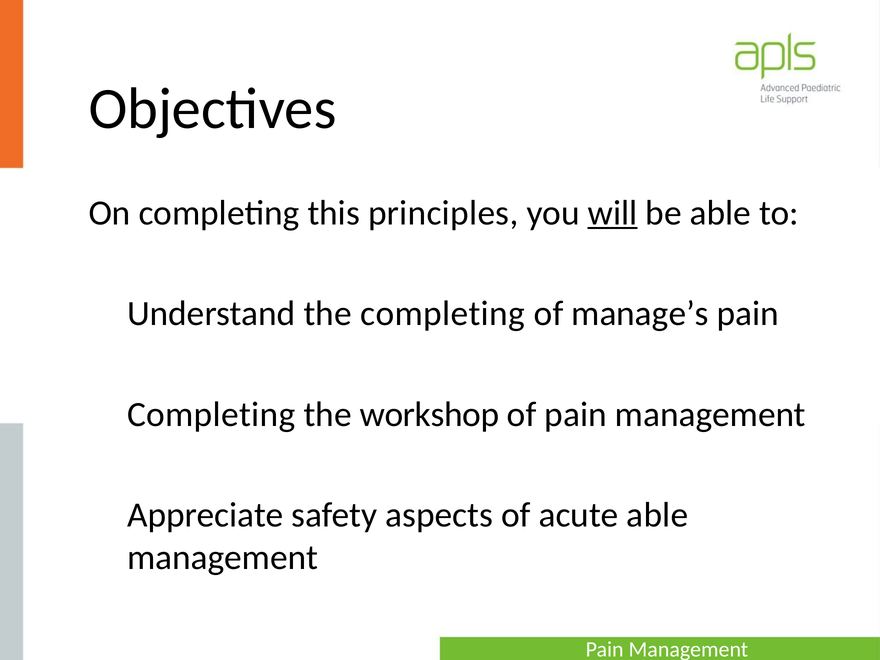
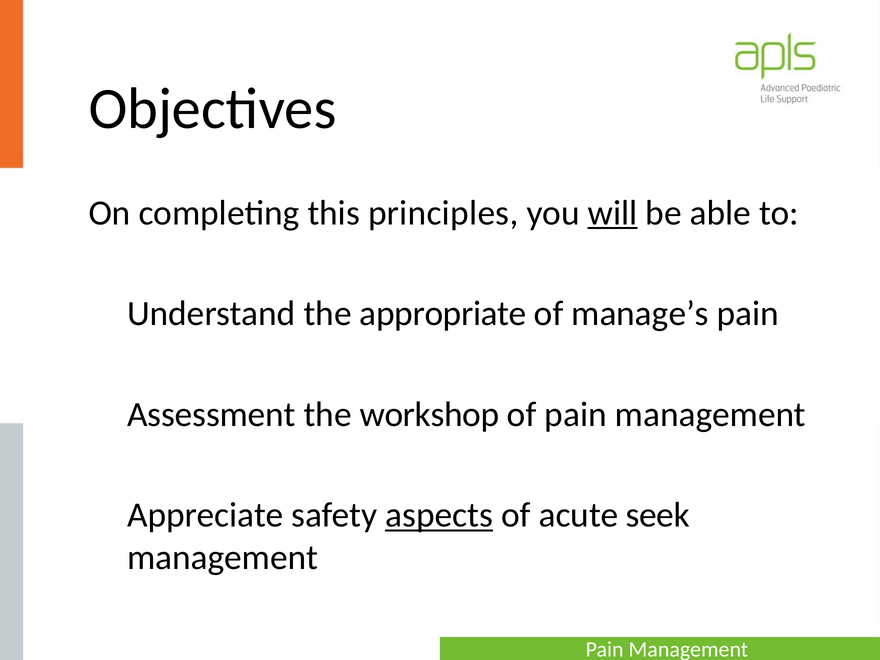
the completing: completing -> appropriate
Completing at (211, 414): Completing -> Assessment
aspects underline: none -> present
acute able: able -> seek
